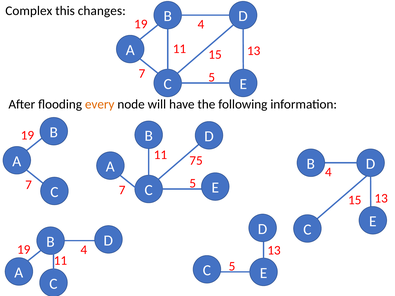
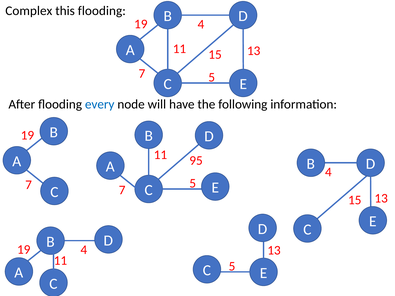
this changes: changes -> flooding
every colour: orange -> blue
75: 75 -> 95
